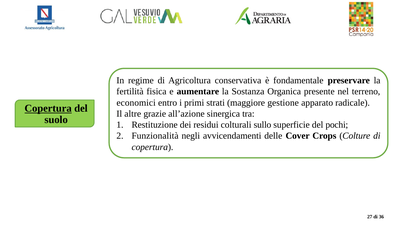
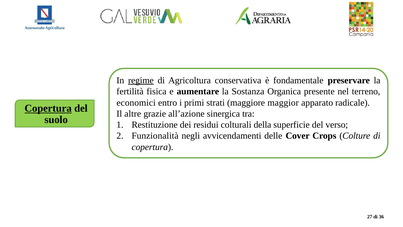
regime underline: none -> present
gestione: gestione -> maggior
sullo: sullo -> della
pochi: pochi -> verso
